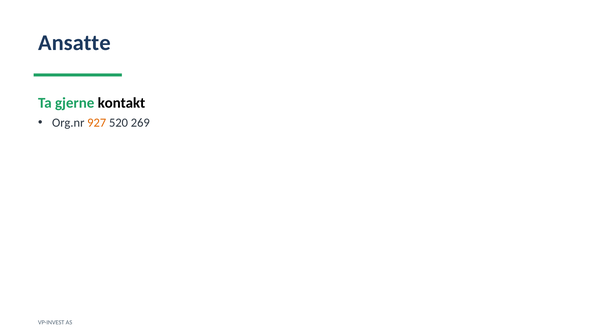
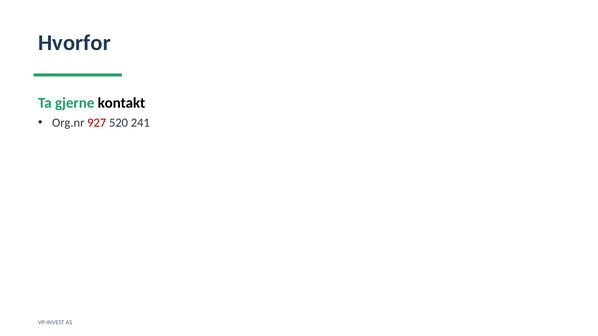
Ansatte: Ansatte -> Hvorfor
927 colour: orange -> red
269: 269 -> 241
